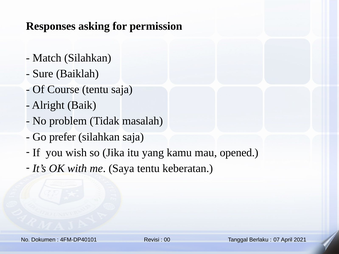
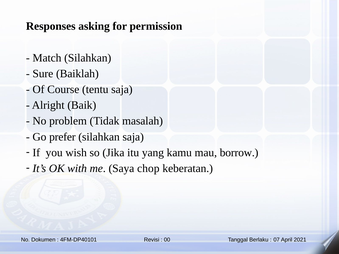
opened: opened -> borrow
Saya tentu: tentu -> chop
